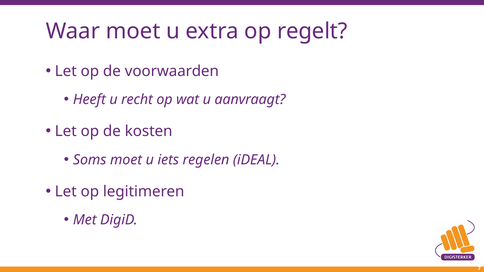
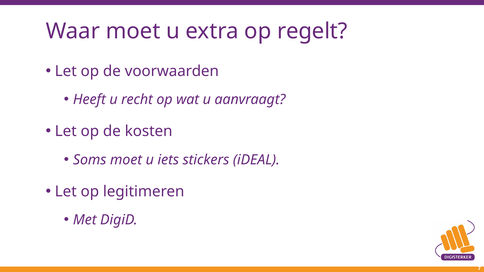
regelen: regelen -> stickers
